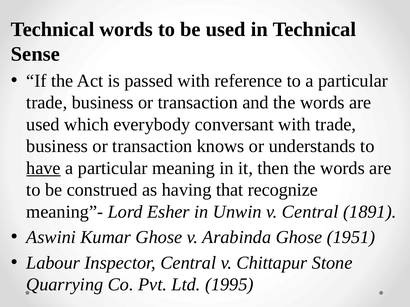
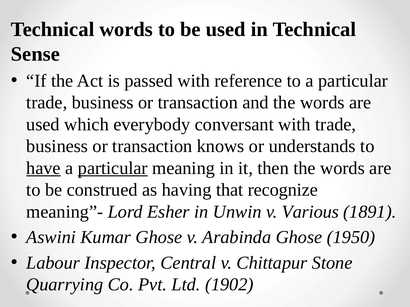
particular at (113, 168) underline: none -> present
v Central: Central -> Various
1951: 1951 -> 1950
1995: 1995 -> 1902
